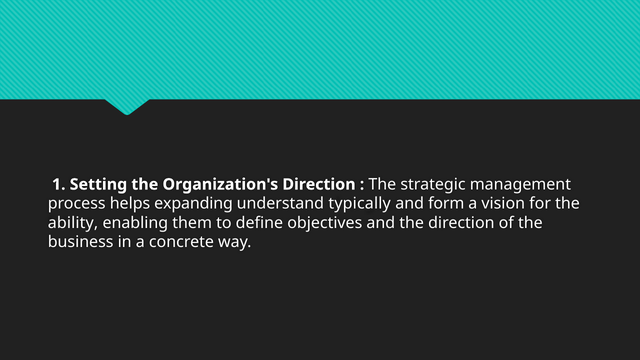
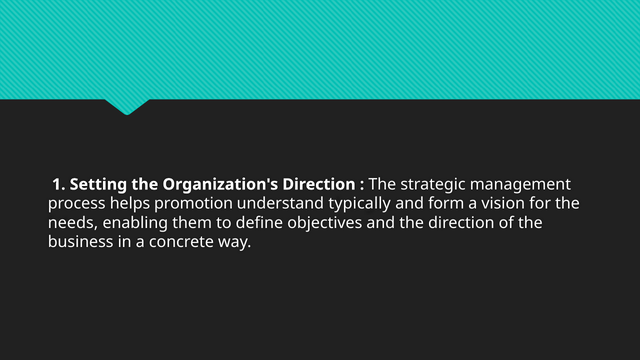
expanding: expanding -> promotion
ability: ability -> needs
